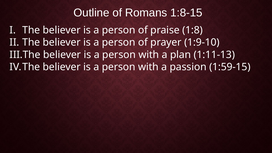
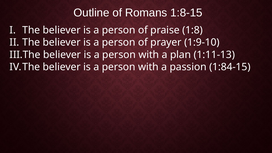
1:59-15: 1:59-15 -> 1:84-15
